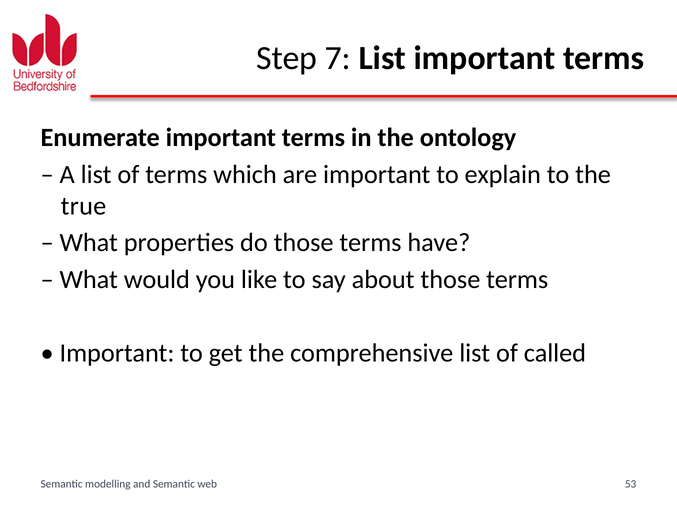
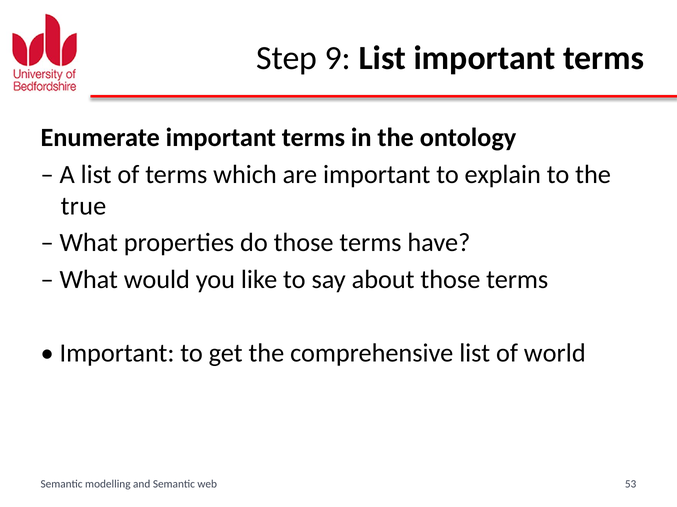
7: 7 -> 9
called: called -> world
